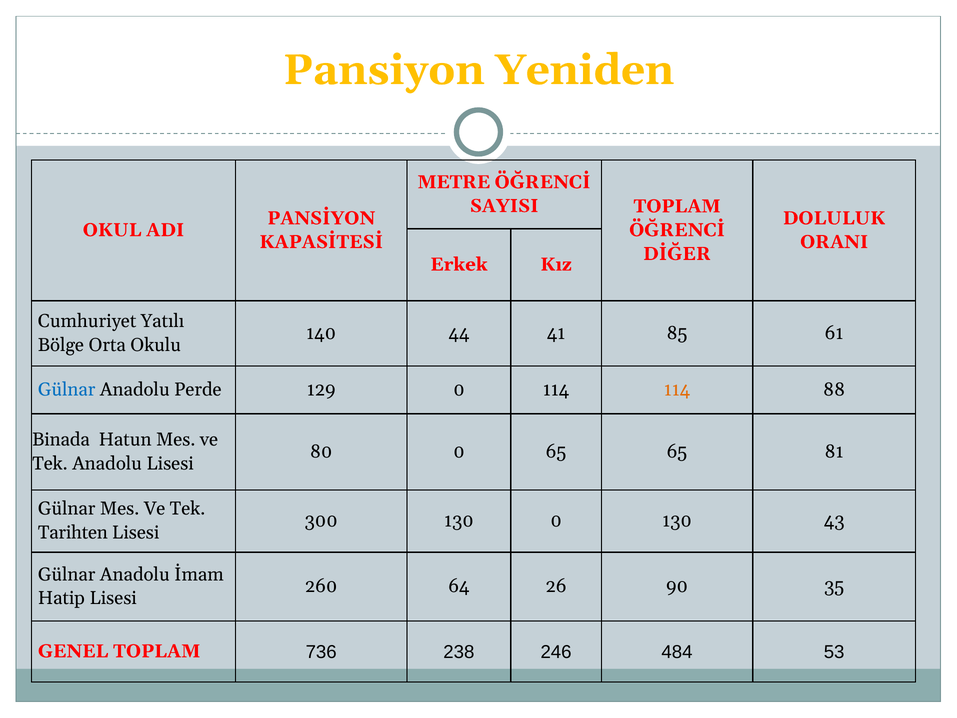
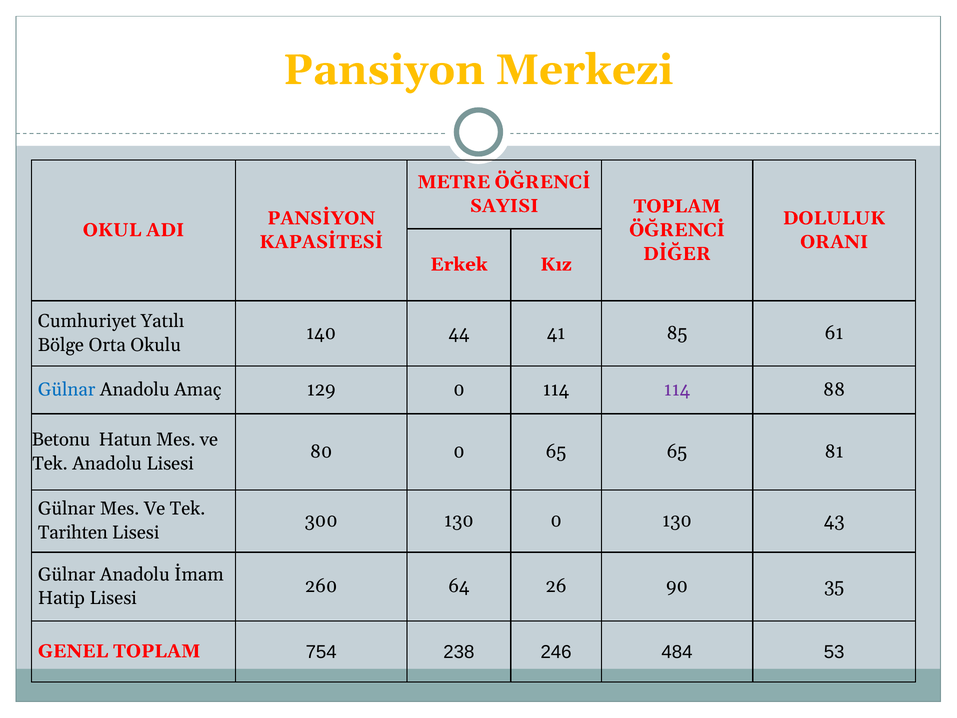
Yeniden: Yeniden -> Merkezi
Perde: Perde -> Amaç
114 at (677, 389) colour: orange -> purple
Binada: Binada -> Betonu
736: 736 -> 754
